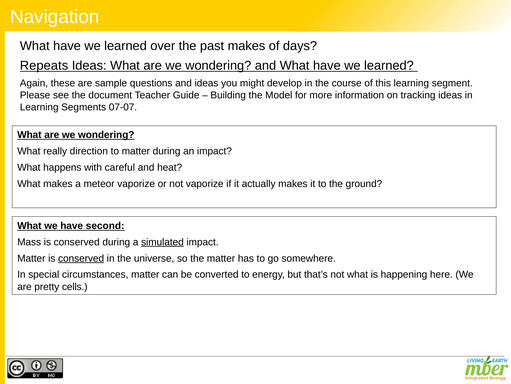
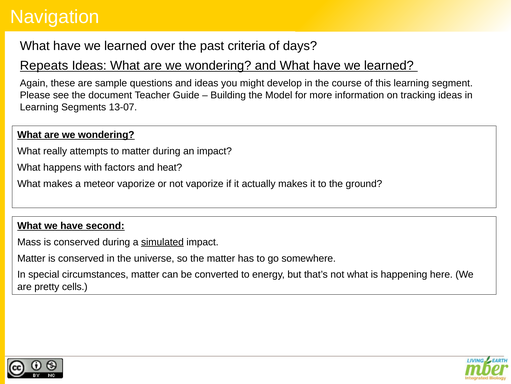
past makes: makes -> criteria
07-07: 07-07 -> 13-07
direction: direction -> attempts
careful: careful -> factors
conserved at (81, 258) underline: present -> none
